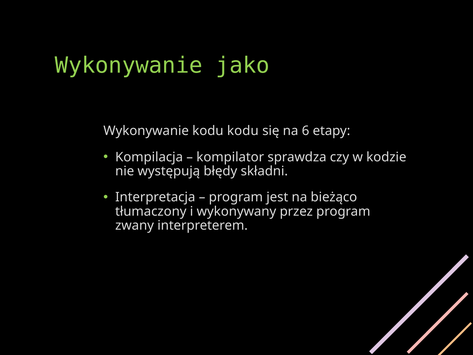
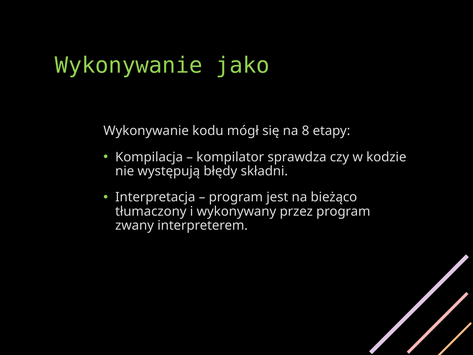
kodu kodu: kodu -> mógł
6: 6 -> 8
